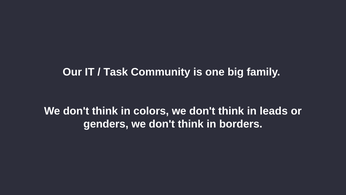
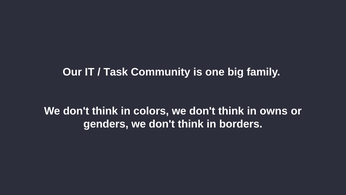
leads: leads -> owns
